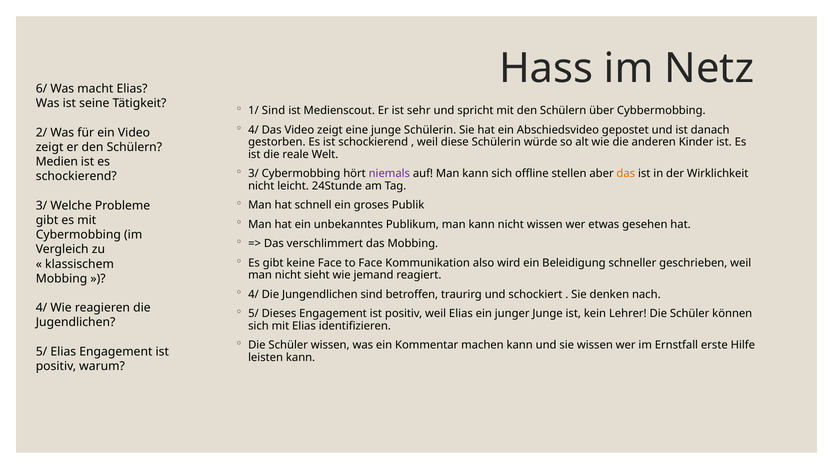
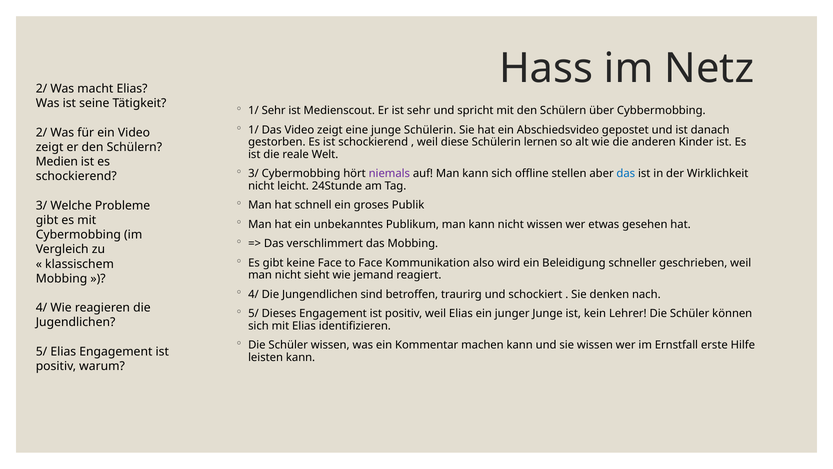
6/ at (42, 89): 6/ -> 2/
1/ Sind: Sind -> Sehr
4/ at (253, 130): 4/ -> 1/
würde: würde -> lernen
das at (626, 174) colour: orange -> blue
